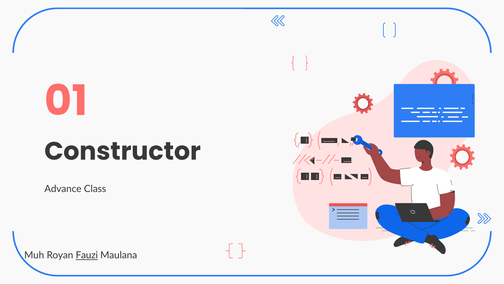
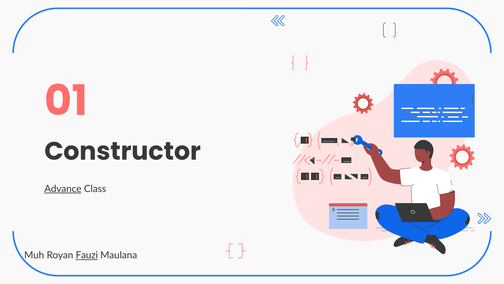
Advance underline: none -> present
